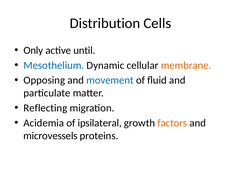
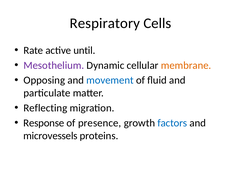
Distribution: Distribution -> Respiratory
Only: Only -> Rate
Mesothelium colour: blue -> purple
Acidemia: Acidemia -> Response
ipsilateral: ipsilateral -> presence
factors colour: orange -> blue
